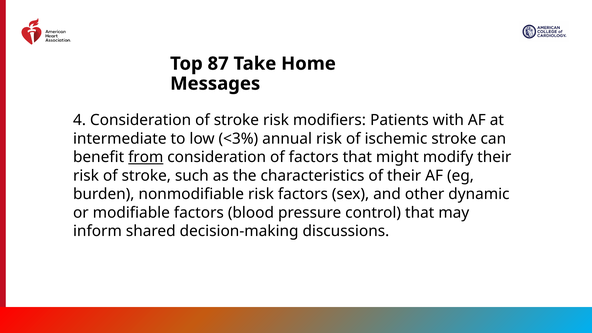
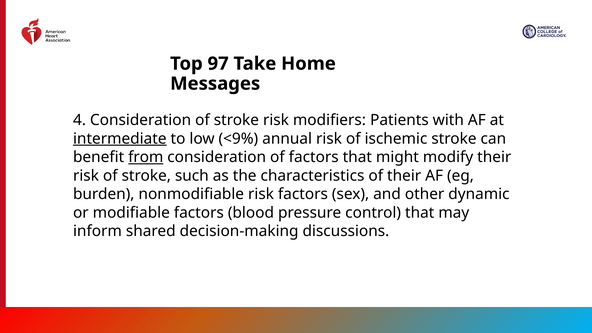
87: 87 -> 97
intermediate underline: none -> present
<3%: <3% -> <9%
